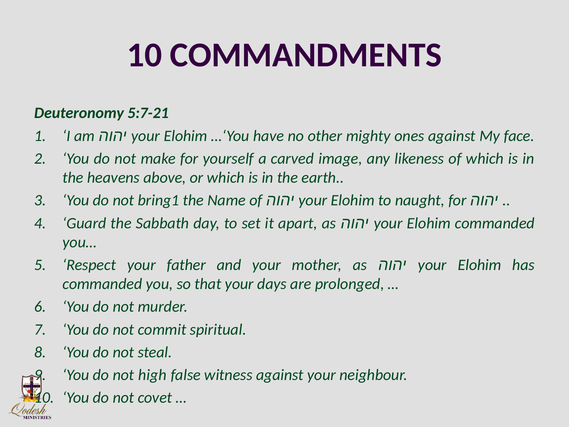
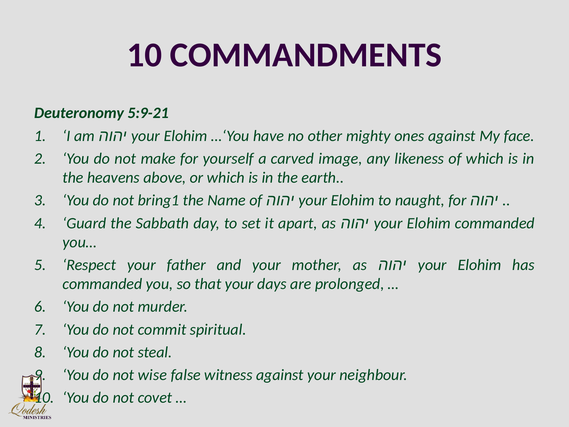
5:7-21: 5:7-21 -> 5:9-21
high: high -> wise
